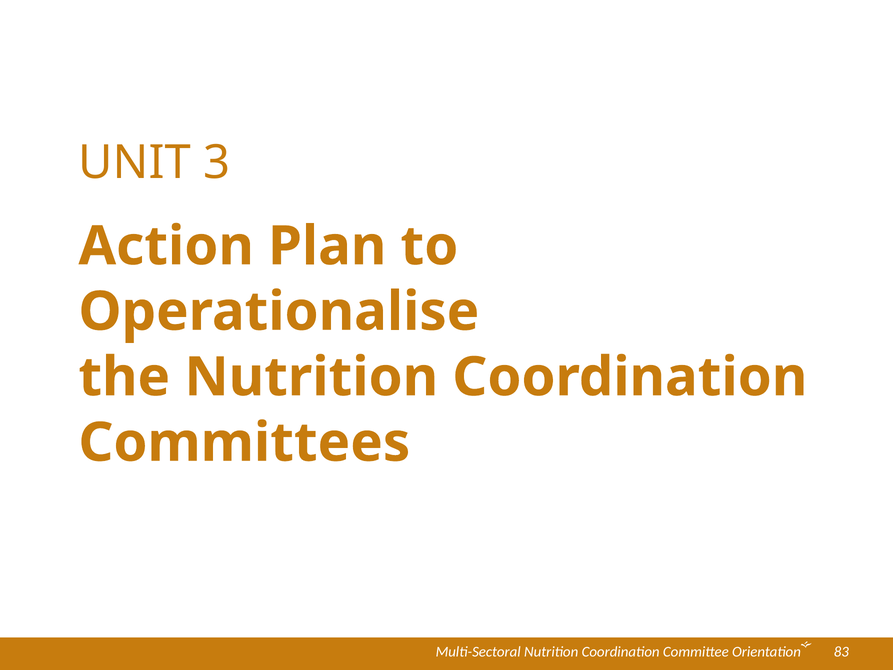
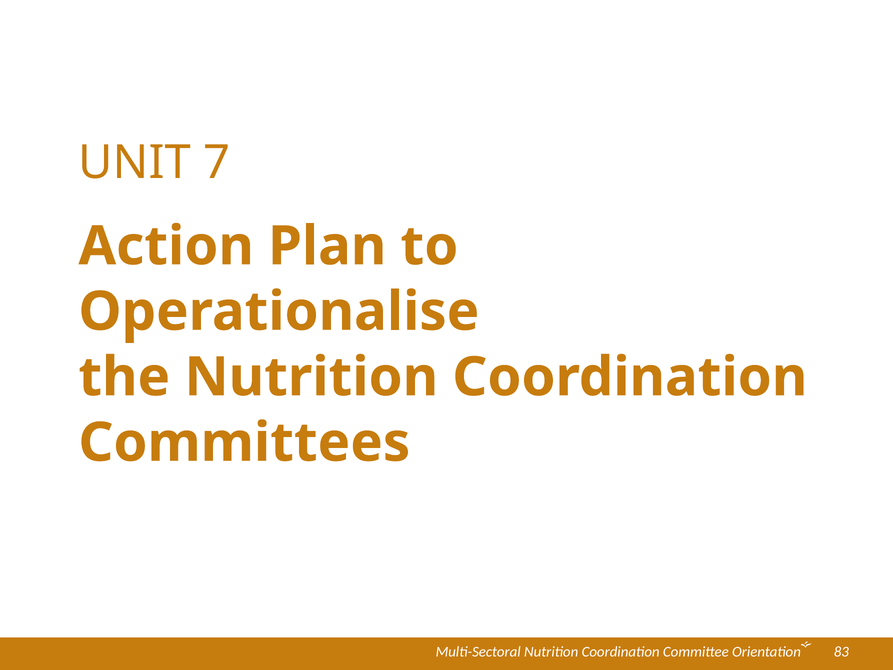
3: 3 -> 7
